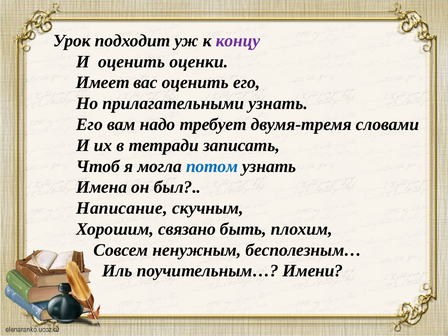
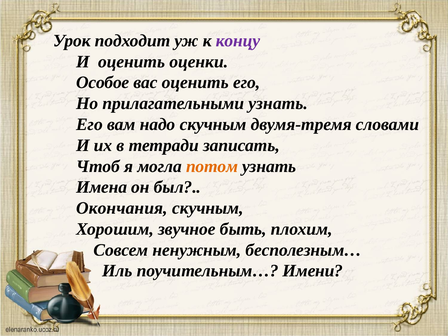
Имеет: Имеет -> Особое
надо требует: требует -> скучным
потом colour: blue -> orange
Написание: Написание -> Окончания
связано: связано -> звучное
